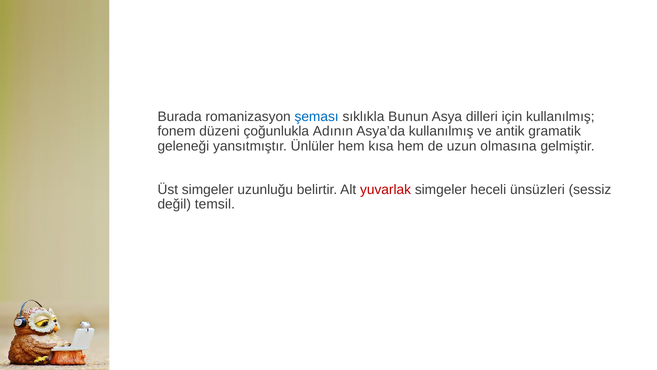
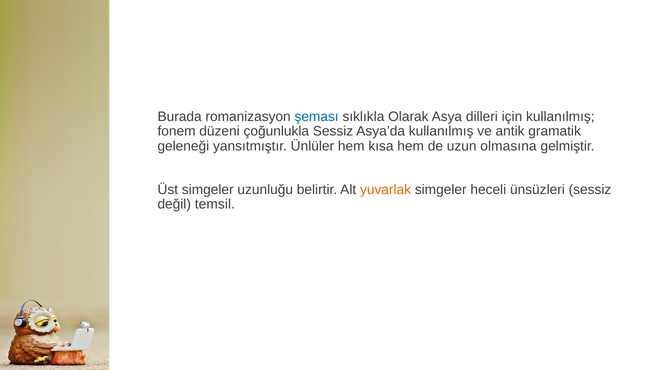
Bunun: Bunun -> Olarak
çoğunlukla Adının: Adının -> Sessiz
yuvarlak colour: red -> orange
